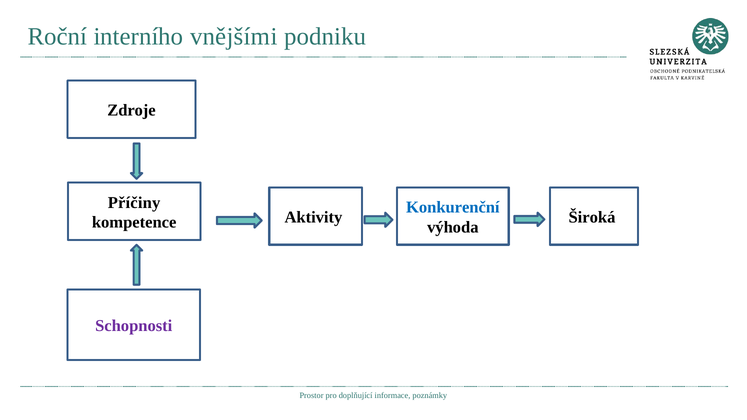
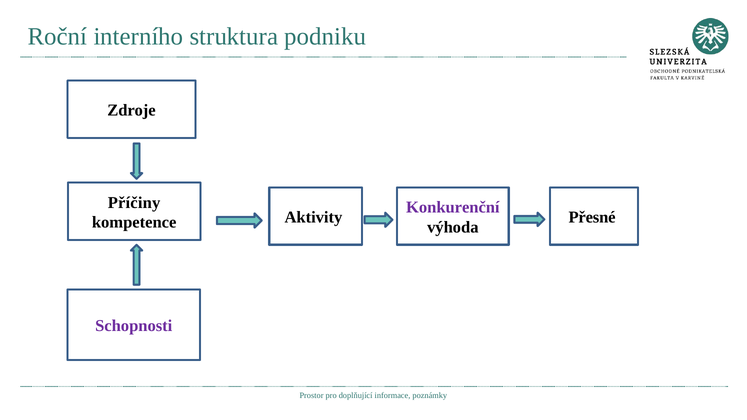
vnějšími: vnějšími -> struktura
Konkurenční colour: blue -> purple
Široká: Široká -> Přesné
